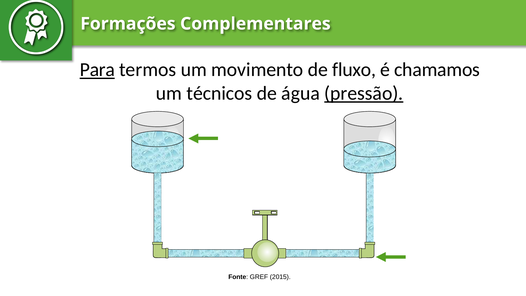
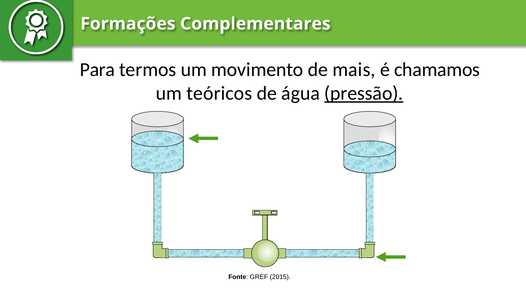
Para underline: present -> none
fluxo: fluxo -> mais
técnicos: técnicos -> teóricos
